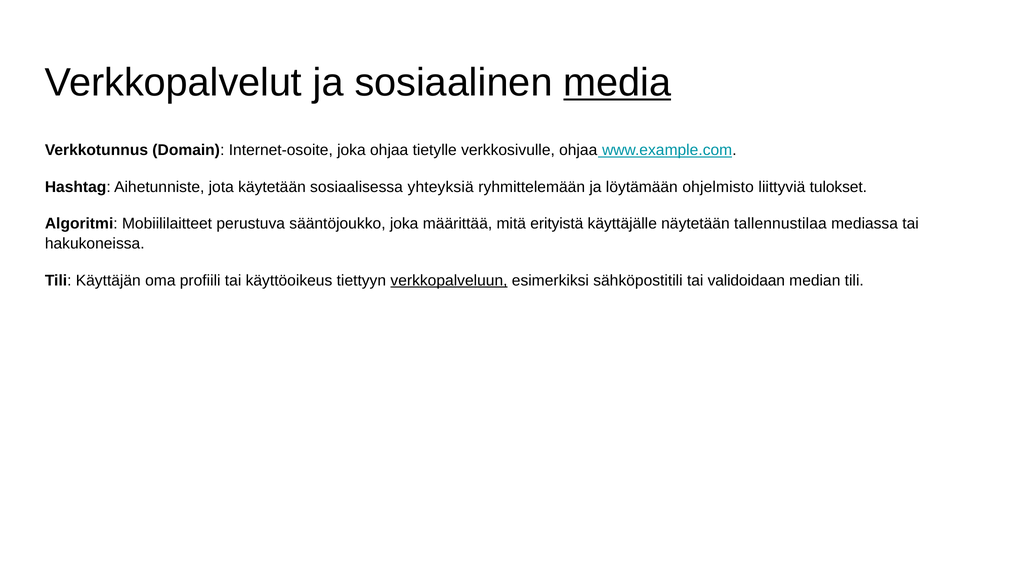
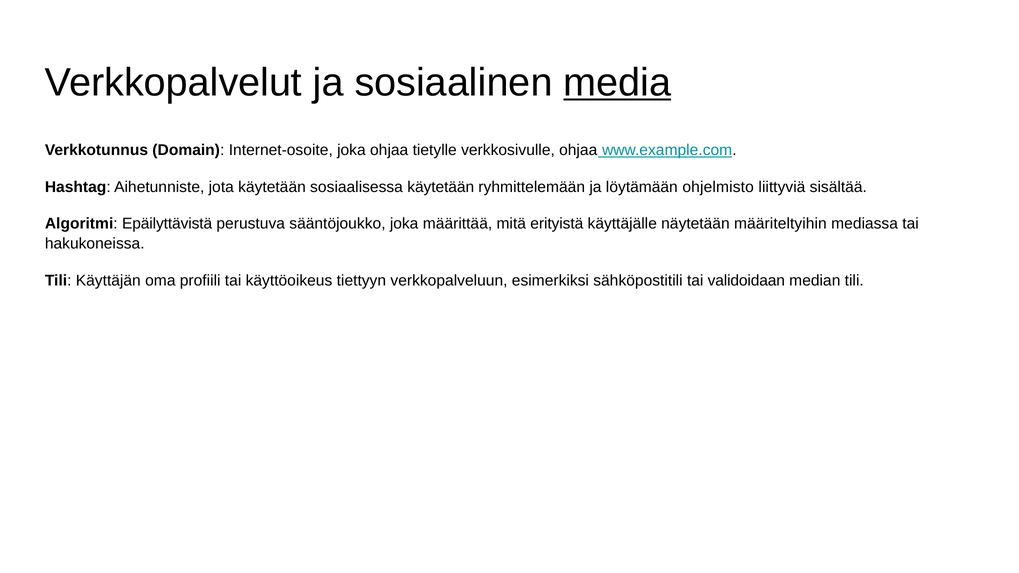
sosiaalisessa yhteyksiä: yhteyksiä -> käytetään
tulokset: tulokset -> sisältää
Mobiililaitteet: Mobiililaitteet -> Epäilyttävistä
tallennustilaa: tallennustilaa -> määriteltyihin
verkkopalveluun underline: present -> none
